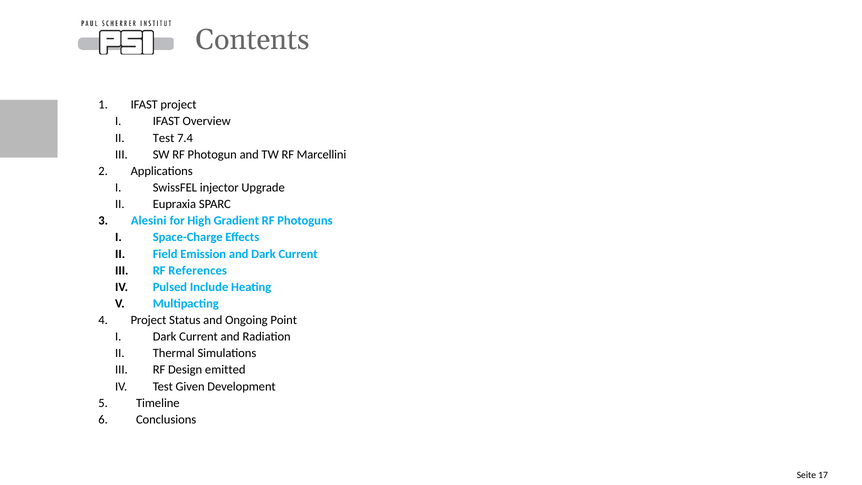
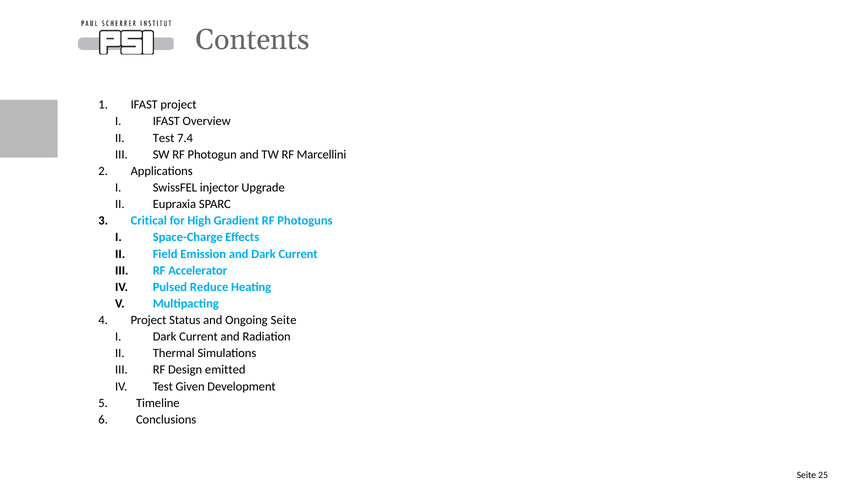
Alesini: Alesini -> Critical
References: References -> Accelerator
Include: Include -> Reduce
Ongoing Point: Point -> Seite
17: 17 -> 25
